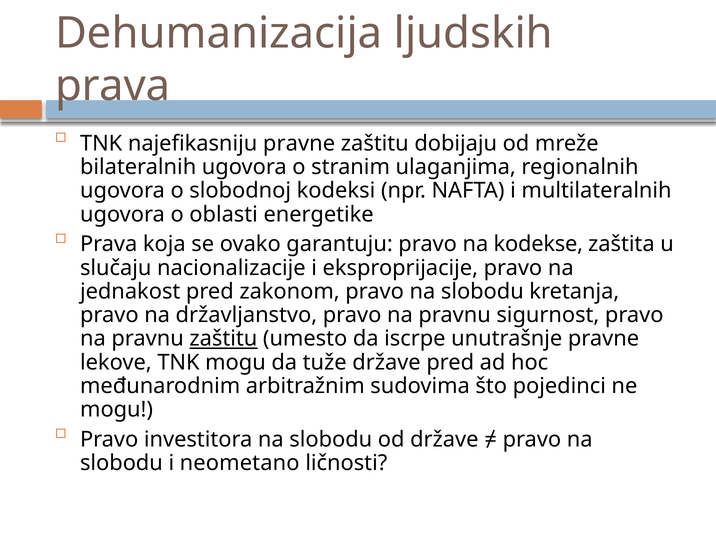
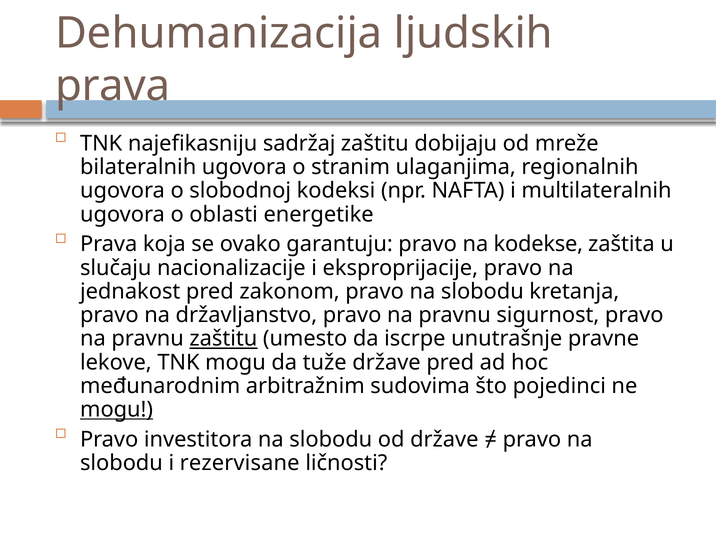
najefikasniju pravne: pravne -> sadržaj
mogu at (117, 410) underline: none -> present
neometano: neometano -> rezervisane
